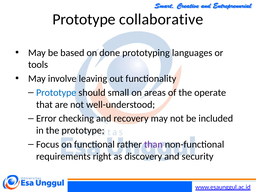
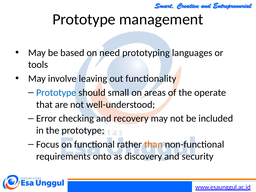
collaborative: collaborative -> management
done: done -> need
than colour: purple -> orange
right: right -> onto
